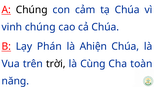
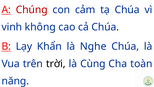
Chúng at (32, 10) colour: black -> red
vinh chúng: chúng -> không
Phán: Phán -> Khẩn
Ahiện: Ahiện -> Nghe
